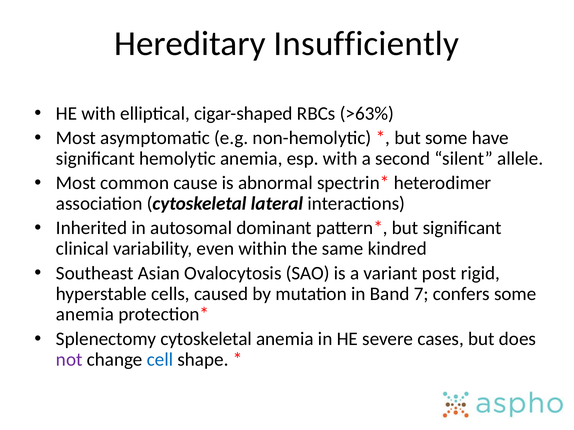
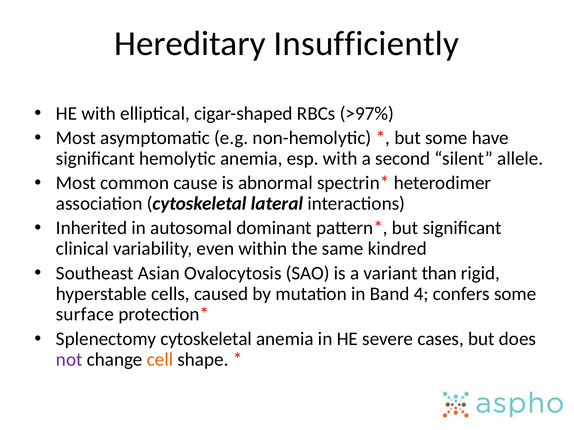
>63%: >63% -> >97%
post: post -> than
7: 7 -> 4
anemia at (85, 315): anemia -> surface
cell colour: blue -> orange
